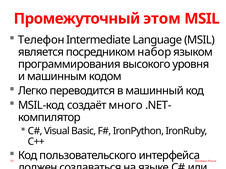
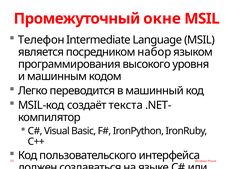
этом: этом -> окне
много: много -> текста
